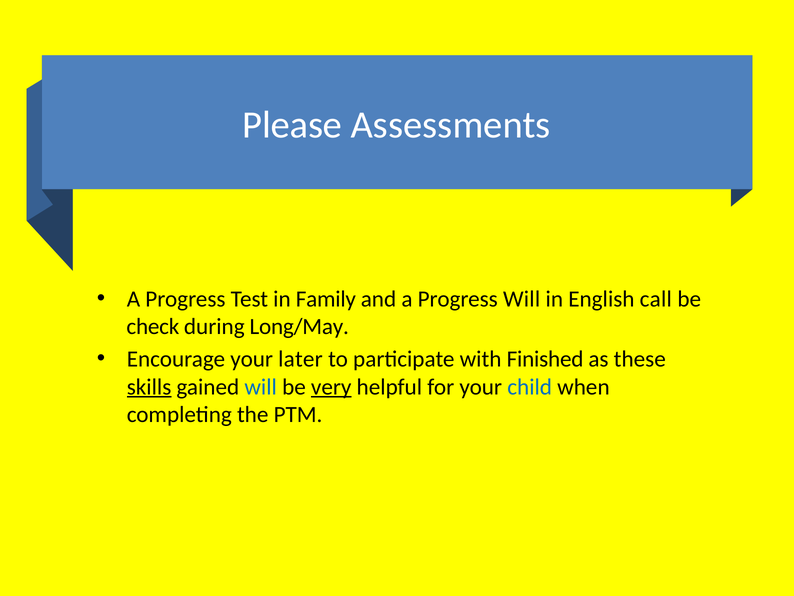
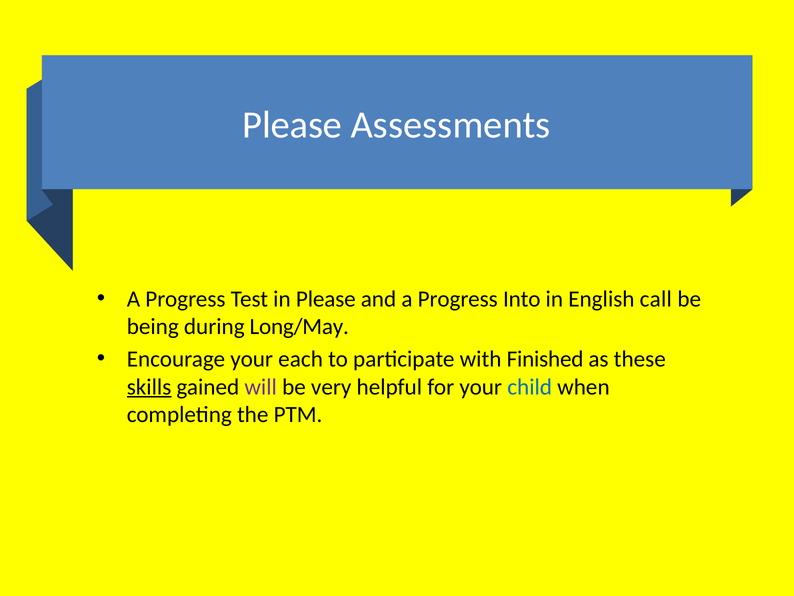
in Family: Family -> Please
Progress Will: Will -> Into
check: check -> being
later: later -> each
will at (261, 387) colour: blue -> purple
very underline: present -> none
